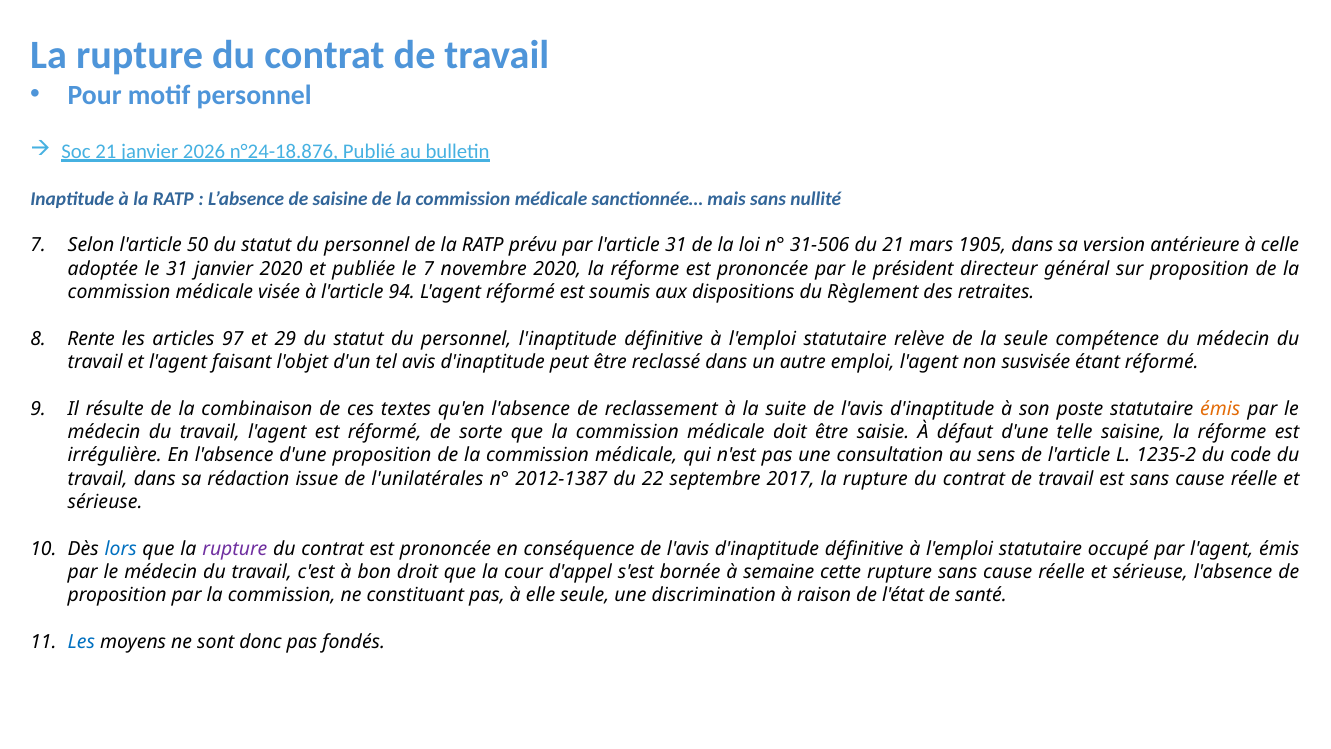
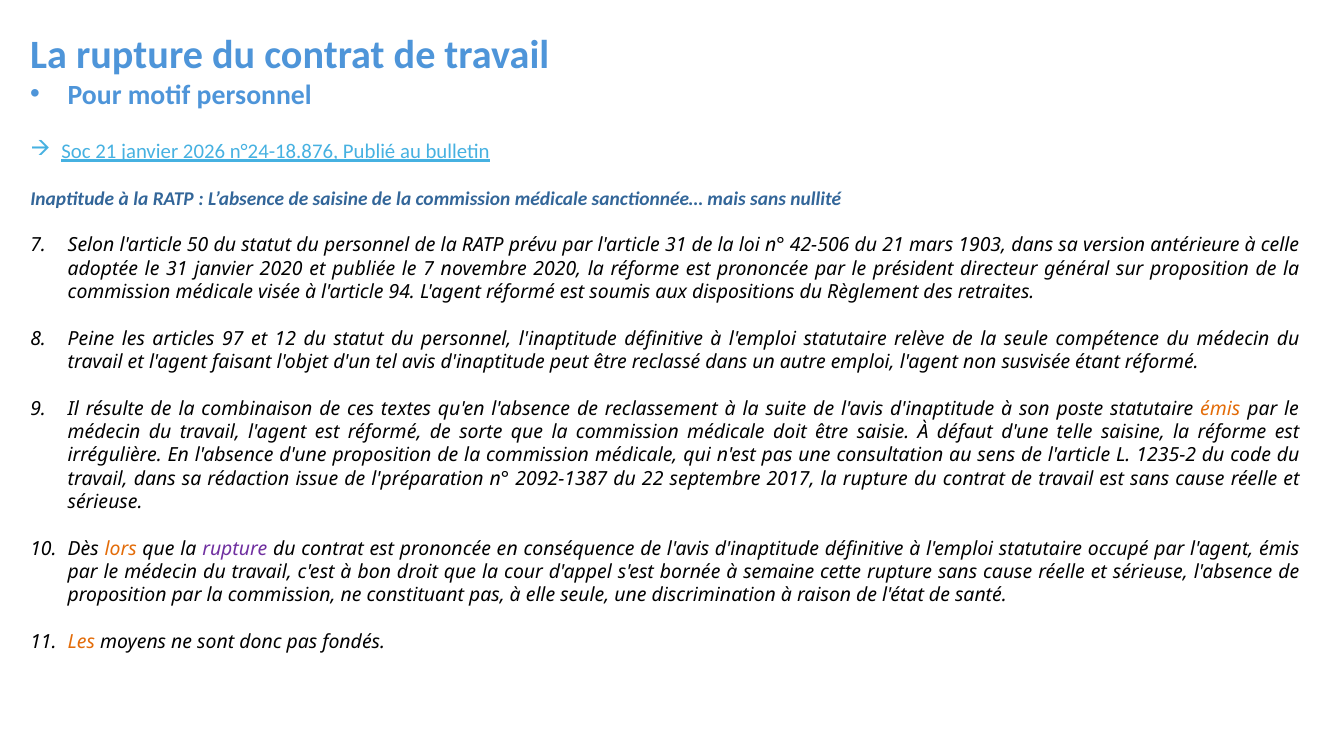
31-506: 31-506 -> 42-506
1905: 1905 -> 1903
Rente: Rente -> Peine
29: 29 -> 12
l'unilatérales: l'unilatérales -> l'préparation
2012-1387: 2012-1387 -> 2092-1387
lors colour: blue -> orange
Les at (81, 642) colour: blue -> orange
